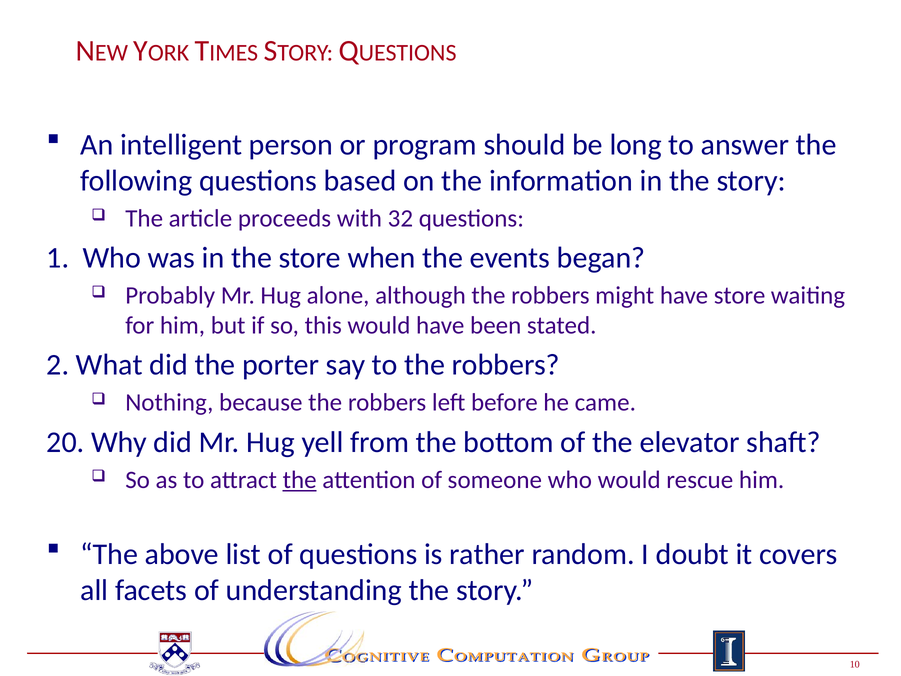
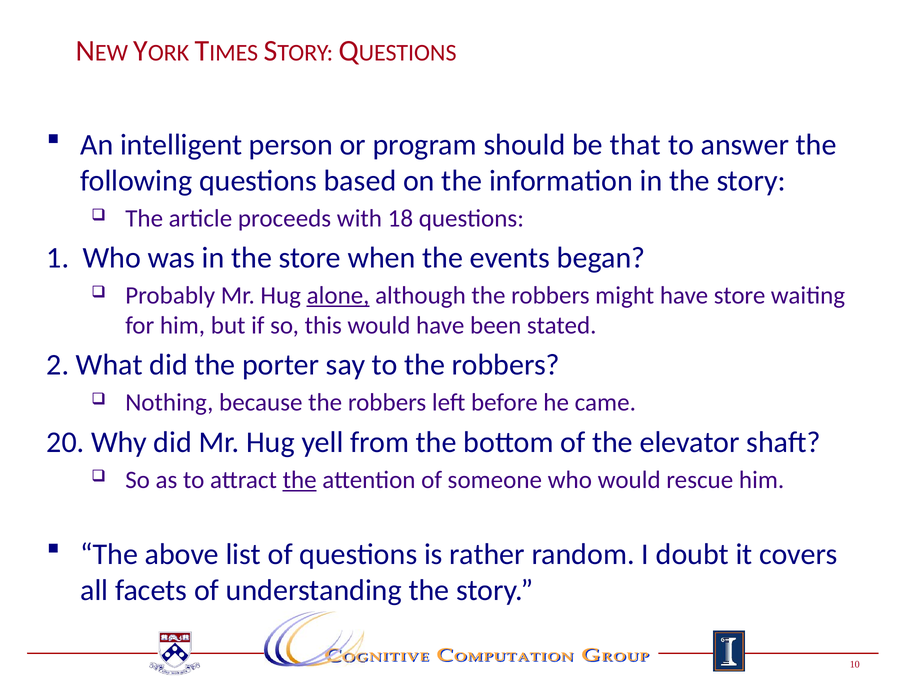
long: long -> that
32: 32 -> 18
alone underline: none -> present
